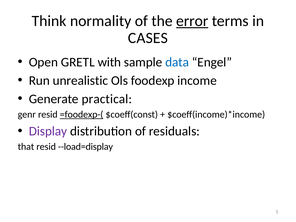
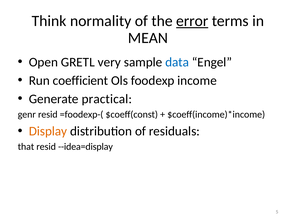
CASES: CASES -> MEAN
with: with -> very
unrealistic: unrealistic -> coefficient
=foodexp-( underline: present -> none
Display colour: purple -> orange
--load=display: --load=display -> --idea=display
